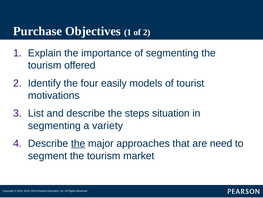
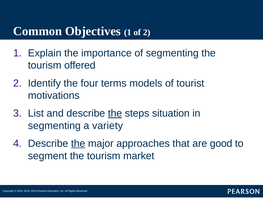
Purchase: Purchase -> Common
easily: easily -> terms
the at (115, 113) underline: none -> present
need: need -> good
